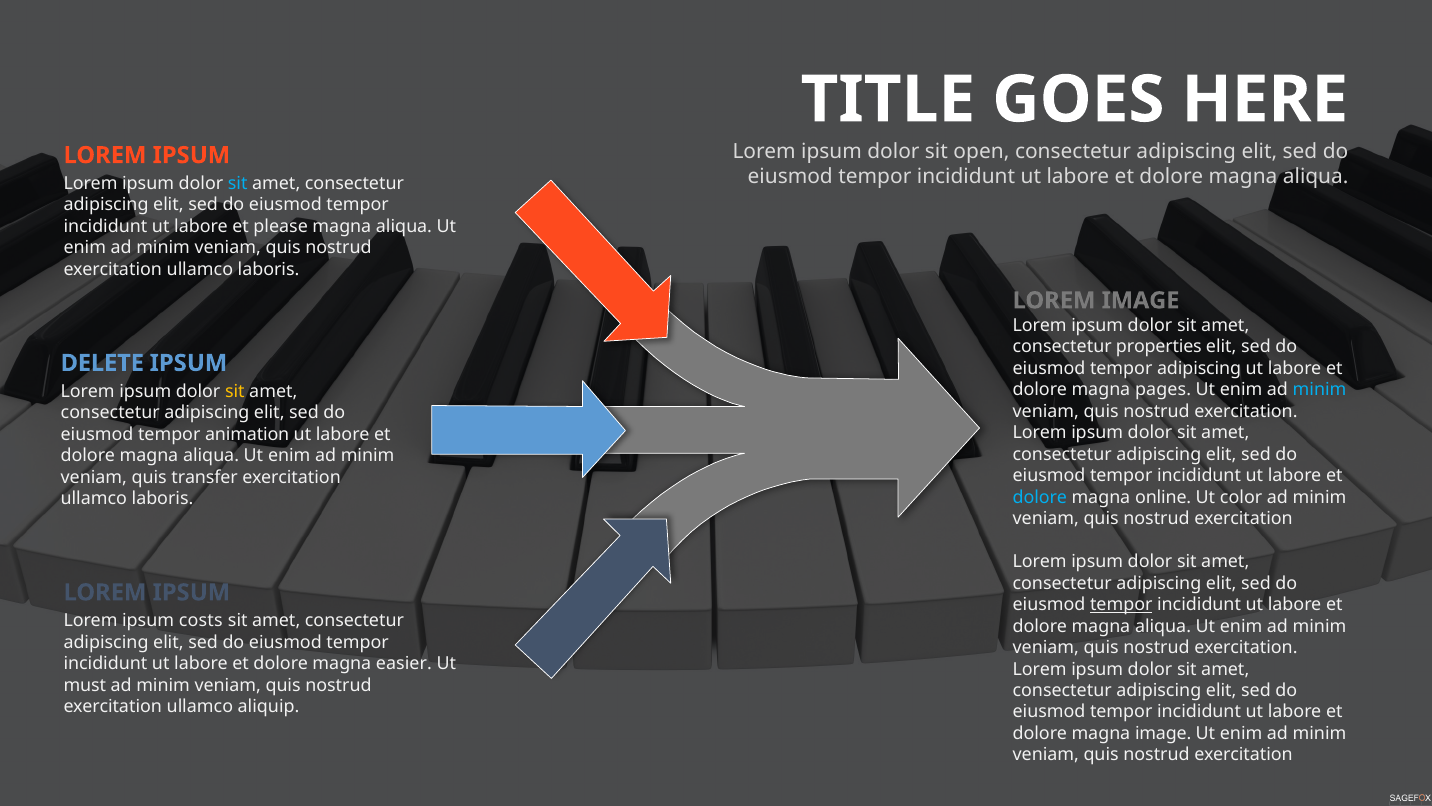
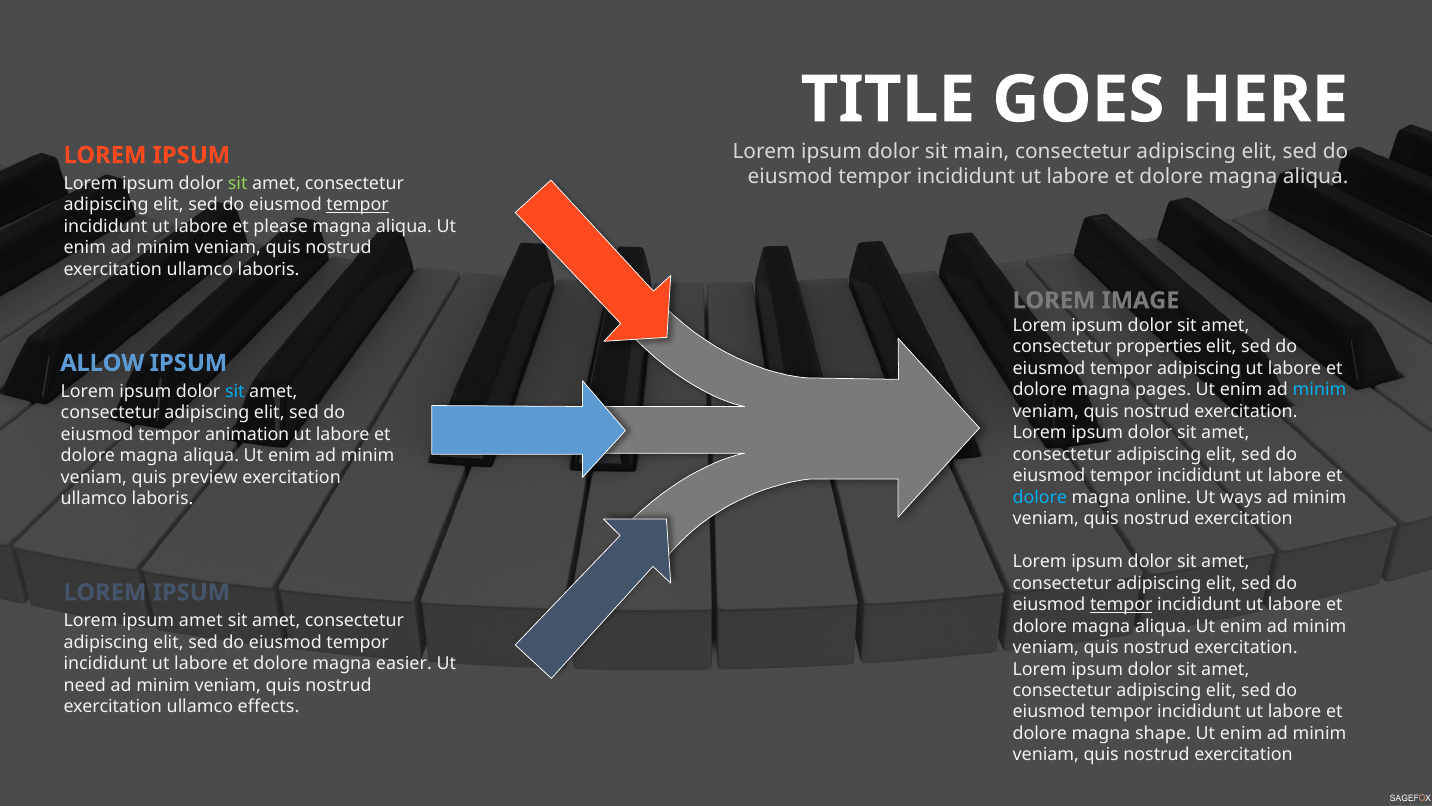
open: open -> main
sit at (238, 183) colour: light blue -> light green
tempor at (358, 205) underline: none -> present
DELETE: DELETE -> ALLOW
sit at (235, 391) colour: yellow -> light blue
transfer: transfer -> preview
color: color -> ways
ipsum costs: costs -> amet
must: must -> need
aliquip: aliquip -> effects
magna image: image -> shape
